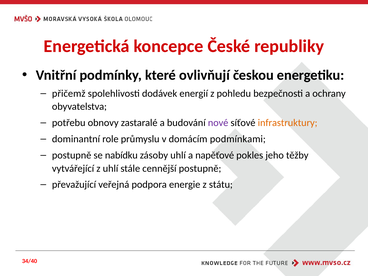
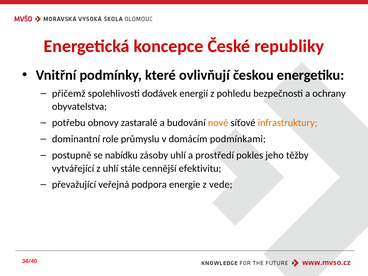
nové colour: purple -> orange
napěťové: napěťové -> prostředí
cennější postupně: postupně -> efektivitu
státu: státu -> vede
